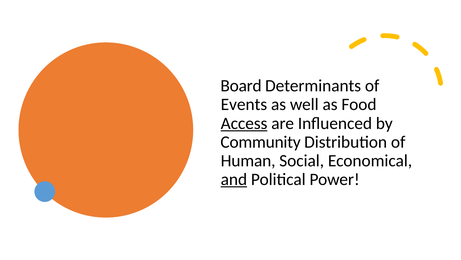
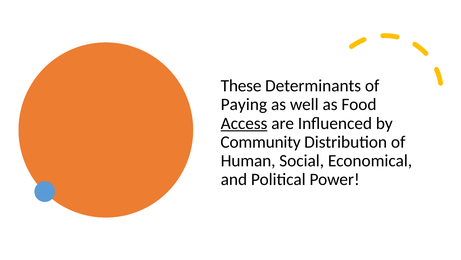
Board: Board -> These
Events: Events -> Paying
and underline: present -> none
